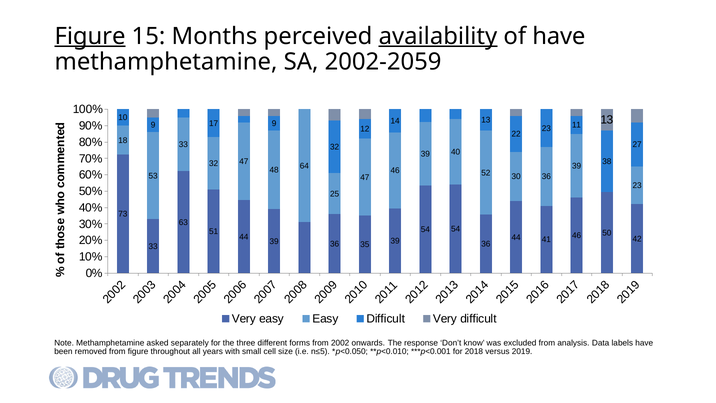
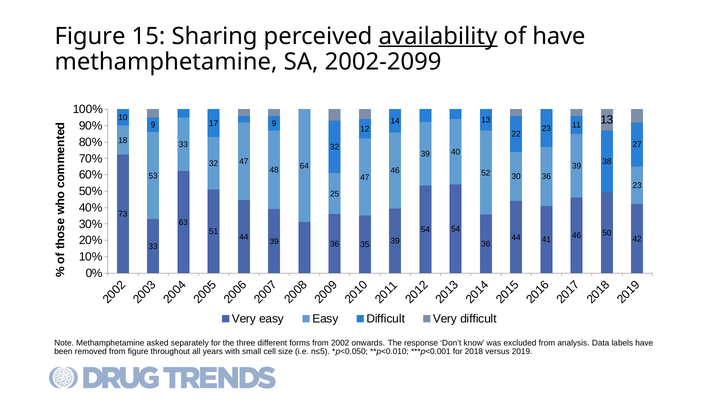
Figure at (90, 36) underline: present -> none
Months: Months -> Sharing
2002-2059: 2002-2059 -> 2002-2099
